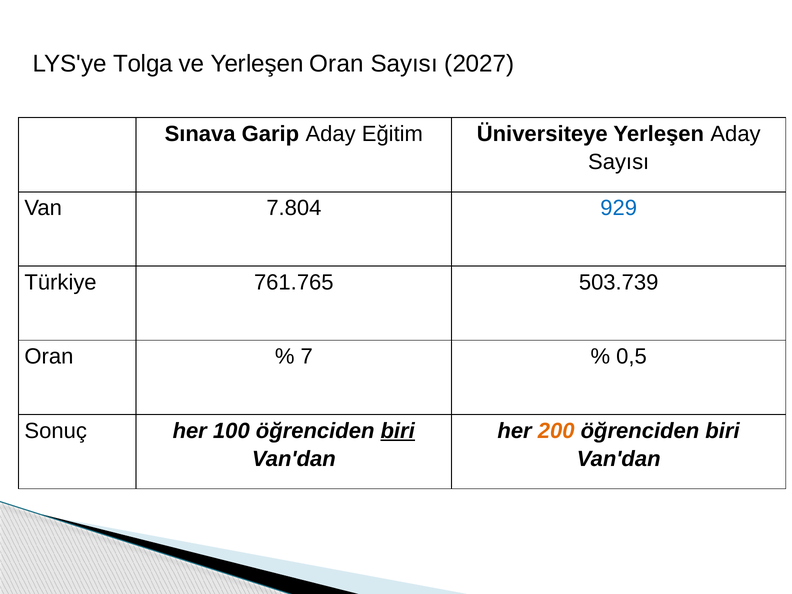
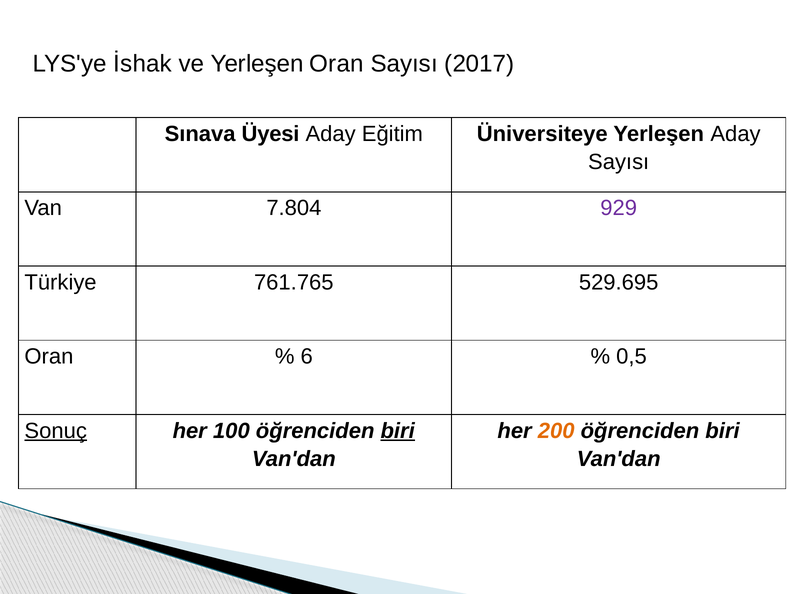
Tolga: Tolga -> İshak
2027: 2027 -> 2017
Garip: Garip -> Üyesi
929 colour: blue -> purple
503.739: 503.739 -> 529.695
7: 7 -> 6
Sonuç underline: none -> present
